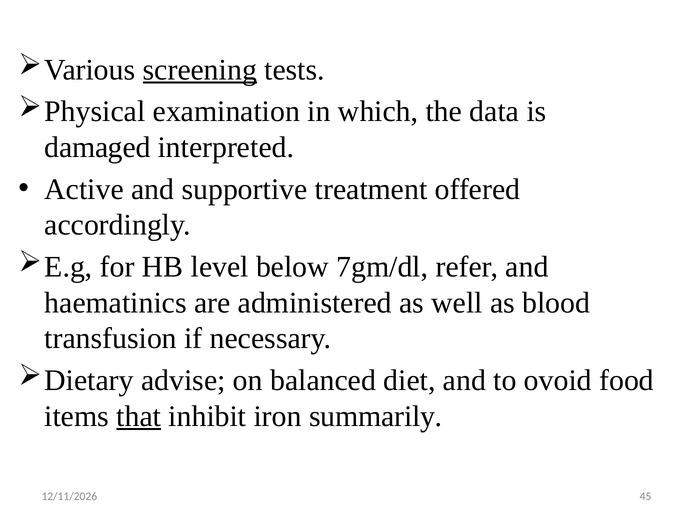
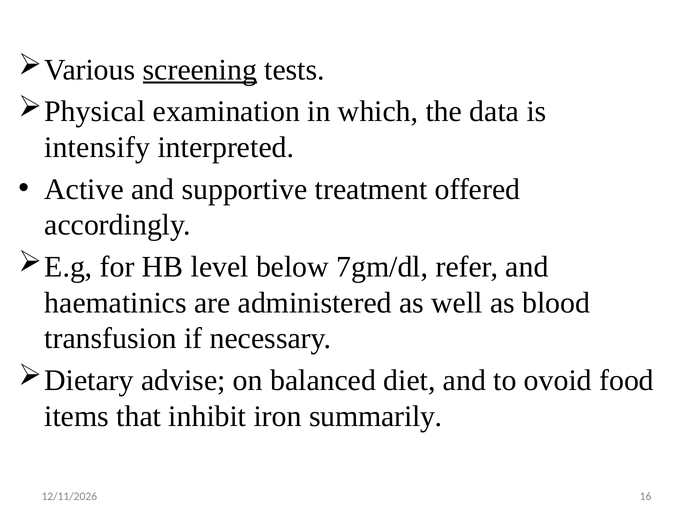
damaged: damaged -> intensify
that underline: present -> none
45: 45 -> 16
